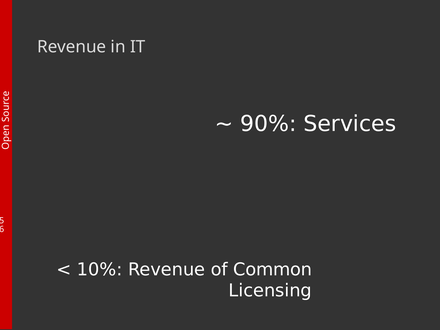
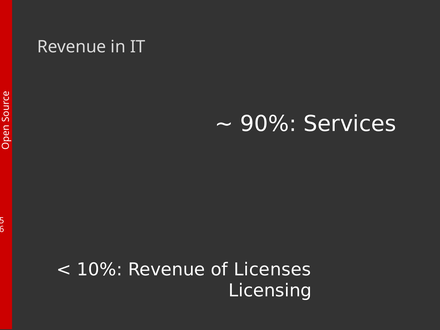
Common: Common -> Licenses
